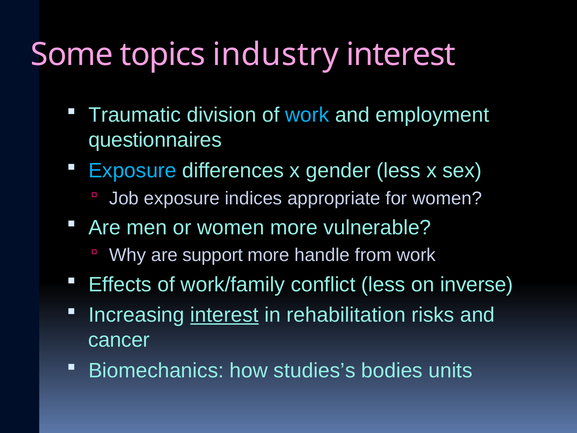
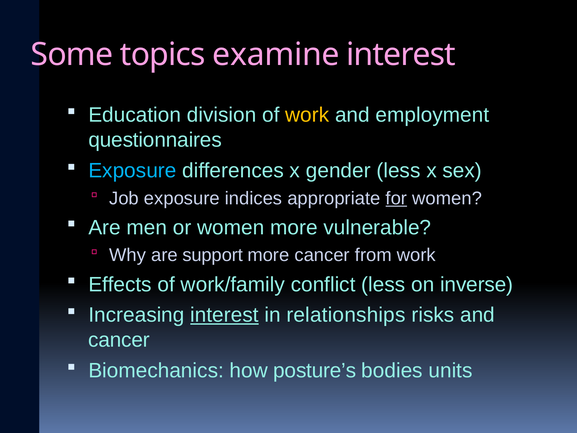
industry: industry -> examine
Traumatic: Traumatic -> Education
work at (307, 115) colour: light blue -> yellow
for underline: none -> present
more handle: handle -> cancer
rehabilitation: rehabilitation -> relationships
studies’s: studies’s -> posture’s
